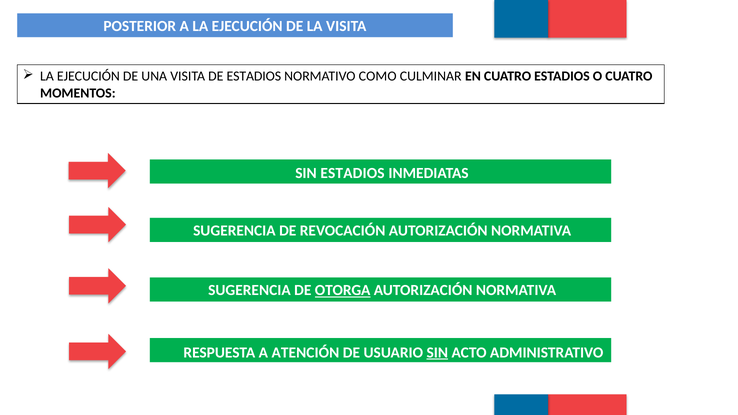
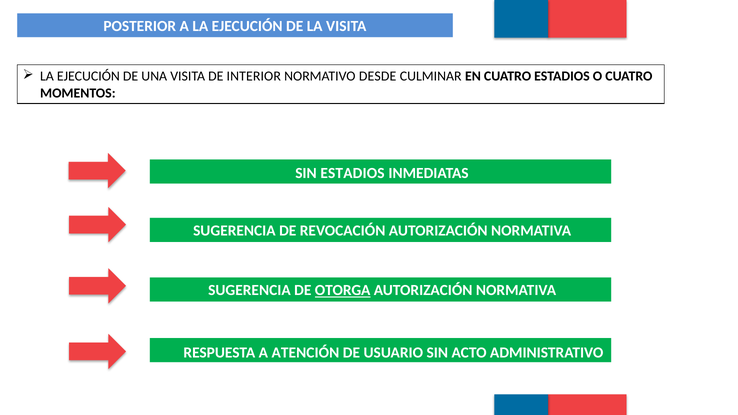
DE ESTADIOS: ESTADIOS -> INTERIOR
COMO: COMO -> DESDE
SIN at (437, 353) underline: present -> none
